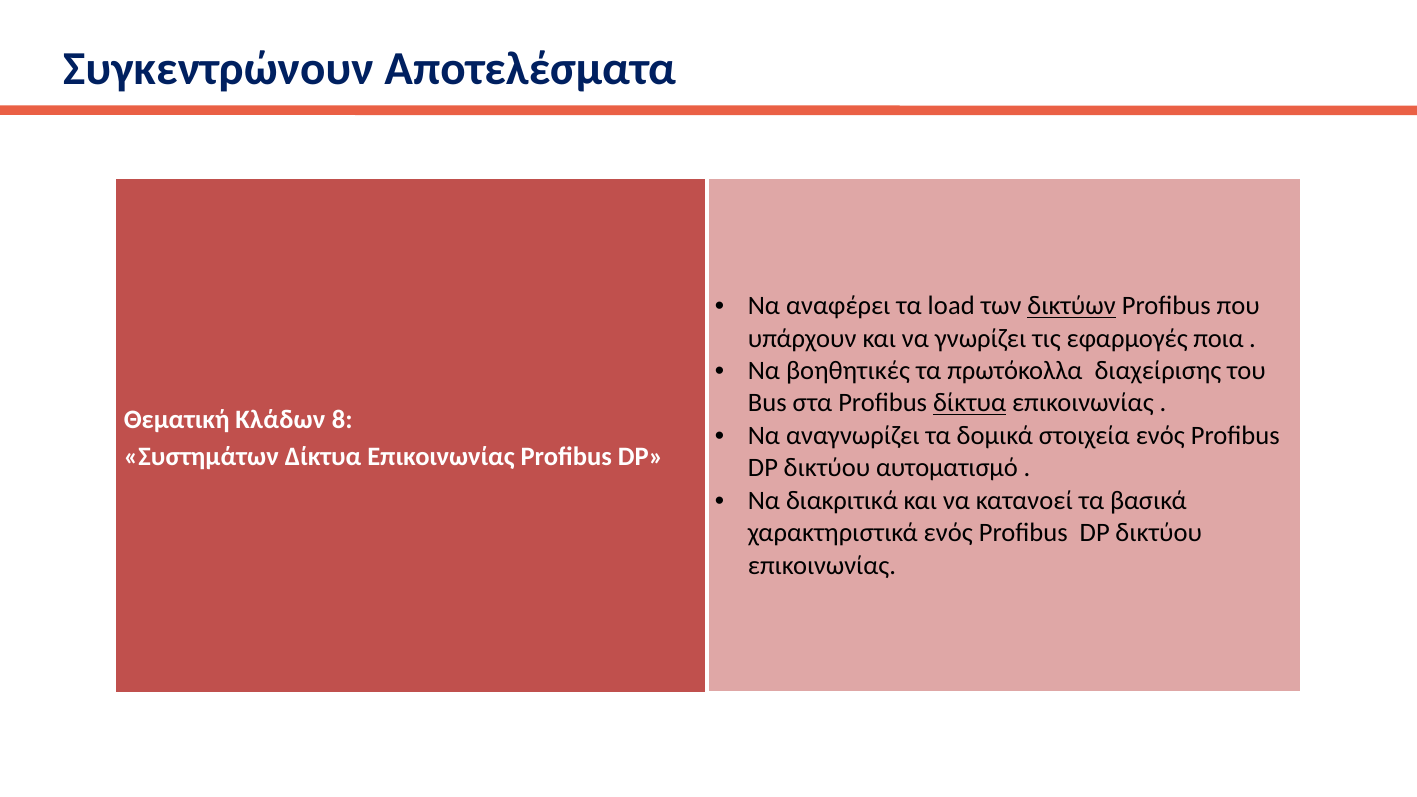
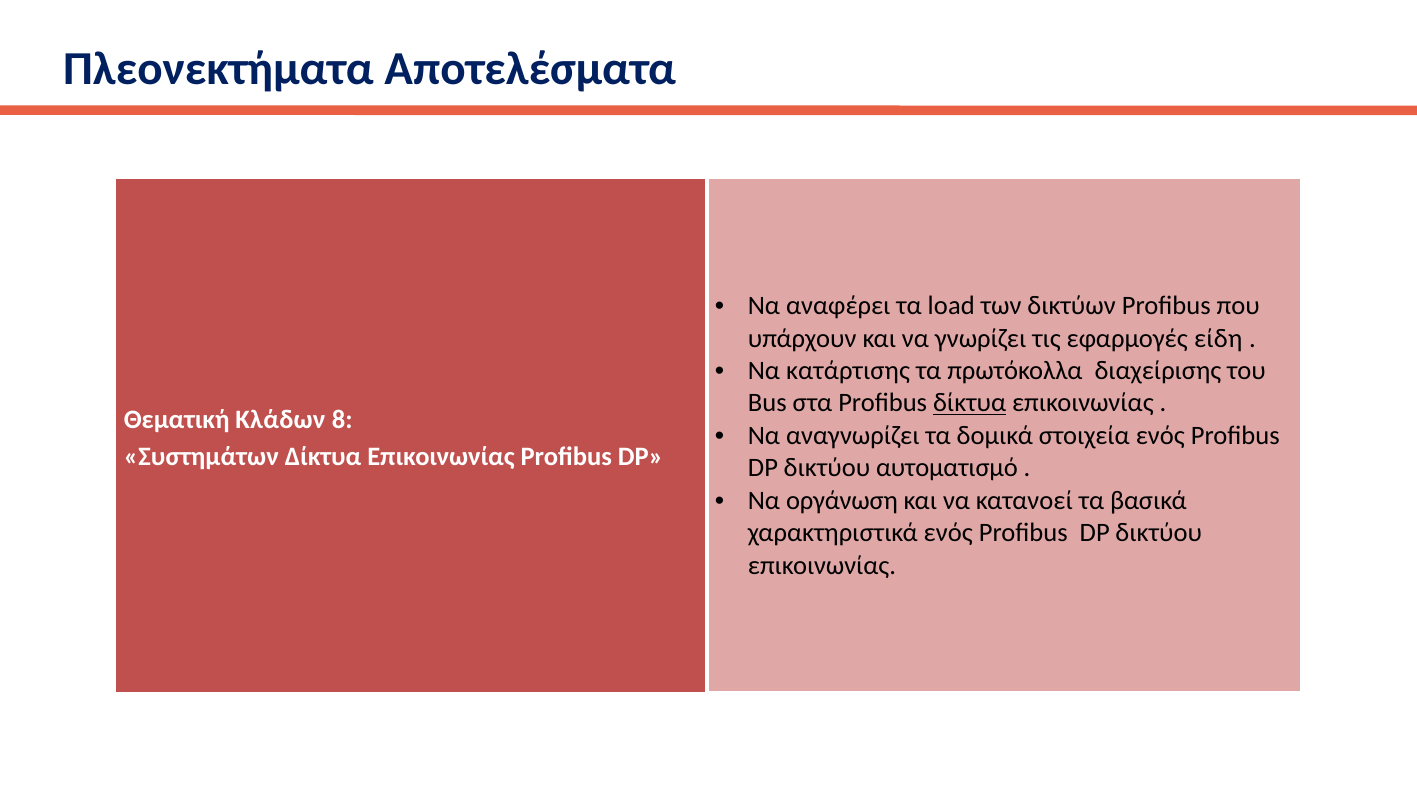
Συγκεντρώνουν: Συγκεντρώνουν -> Πλεονεκτήματα
δικτύων underline: present -> none
ποια: ποια -> είδη
βοηθητικές: βοηθητικές -> κατάρτισης
διακριτικά: διακριτικά -> οργάνωση
